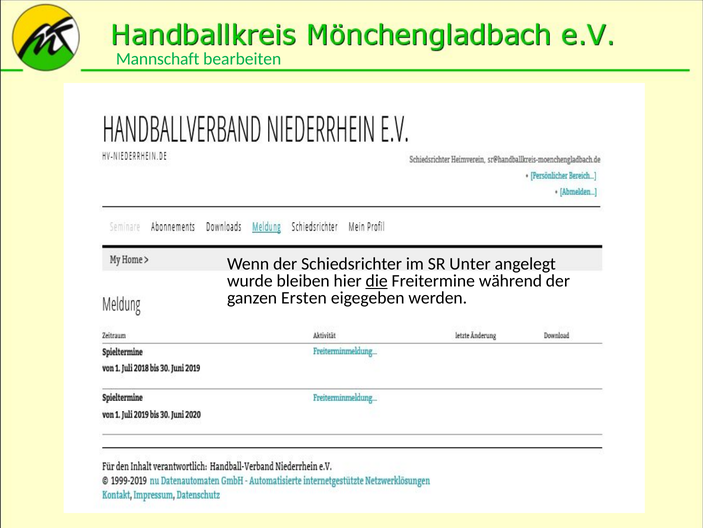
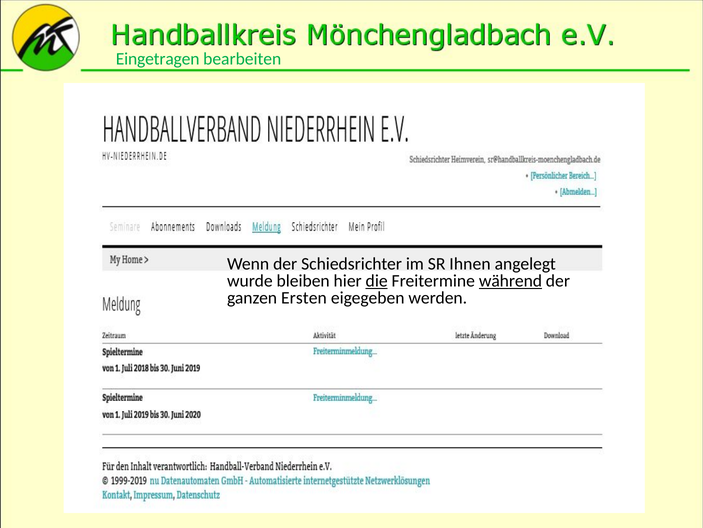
Mannschaft: Mannschaft -> Eingetragen
Unter: Unter -> Ihnen
während underline: none -> present
